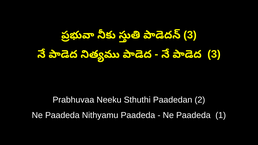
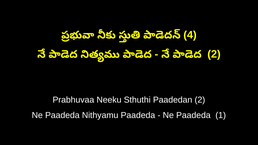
3 at (190, 35): 3 -> 4
3 at (214, 54): 3 -> 2
